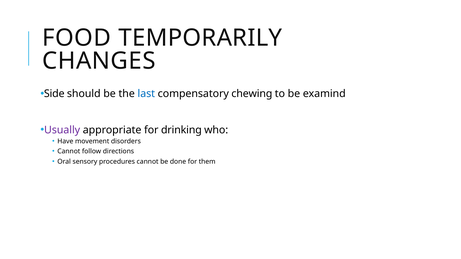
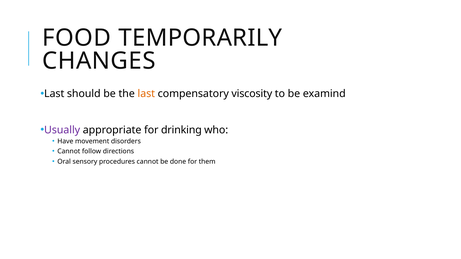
Side at (54, 94): Side -> Last
last at (146, 94) colour: blue -> orange
chewing: chewing -> viscosity
